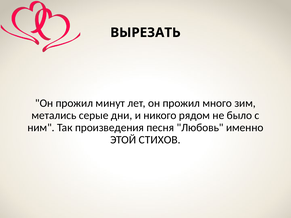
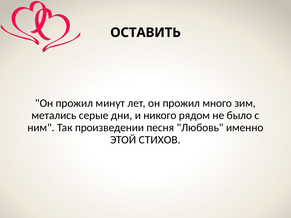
ВЫРЕЗАТЬ: ВЫРЕЗАТЬ -> ОСТАВИТЬ
произведения: произведения -> произведении
